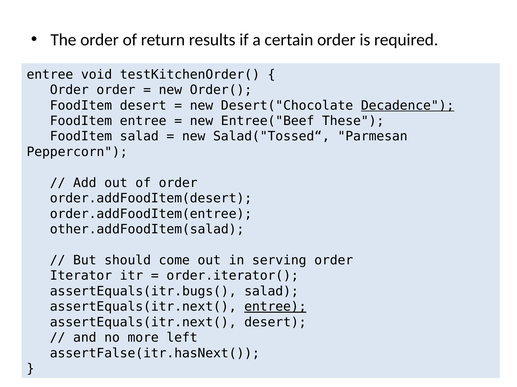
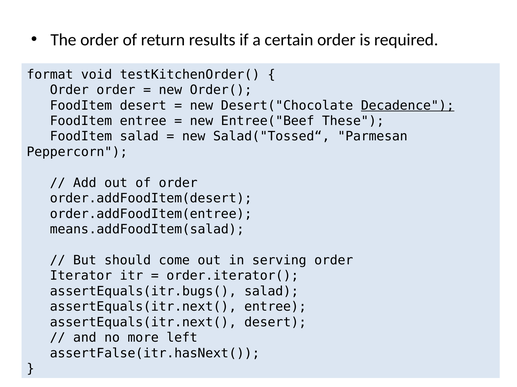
entree at (50, 75): entree -> format
other.addFoodItem(salad: other.addFoodItem(salad -> means.addFoodItem(salad
entree at (275, 307) underline: present -> none
